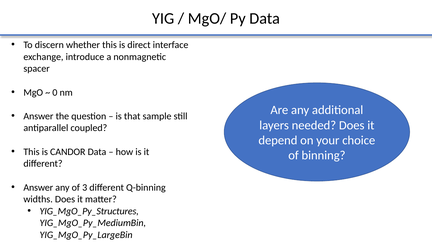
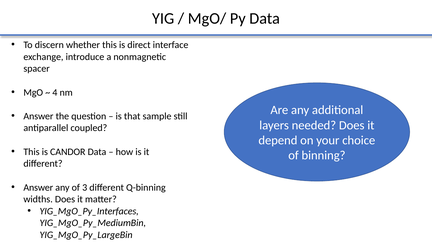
0: 0 -> 4
YIG_MgO_Py_Structures: YIG_MgO_Py_Structures -> YIG_MgO_Py_Interfaces
